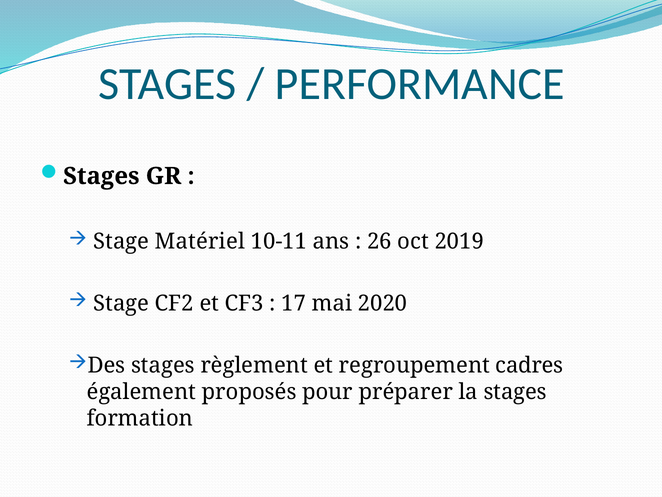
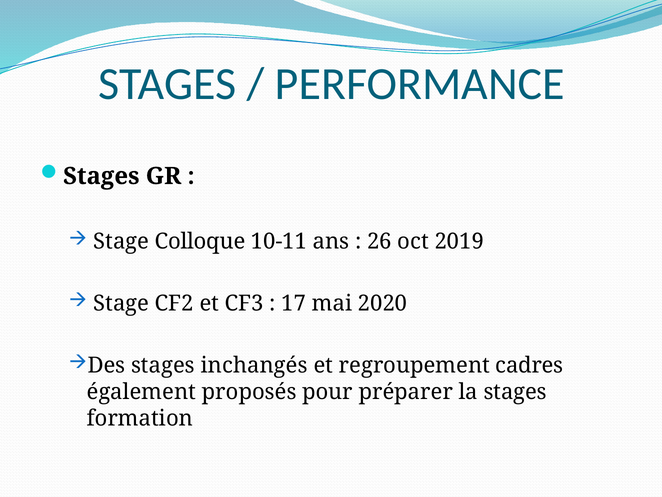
Matériel: Matériel -> Colloque
règlement: règlement -> inchangés
